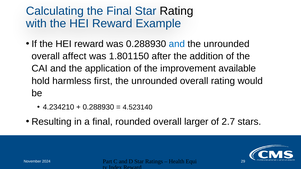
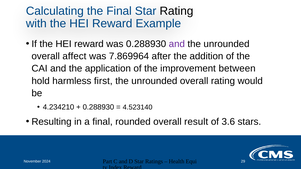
and at (177, 44) colour: blue -> purple
1.801150: 1.801150 -> 7.869964
available: available -> between
larger: larger -> result
2.7: 2.7 -> 3.6
